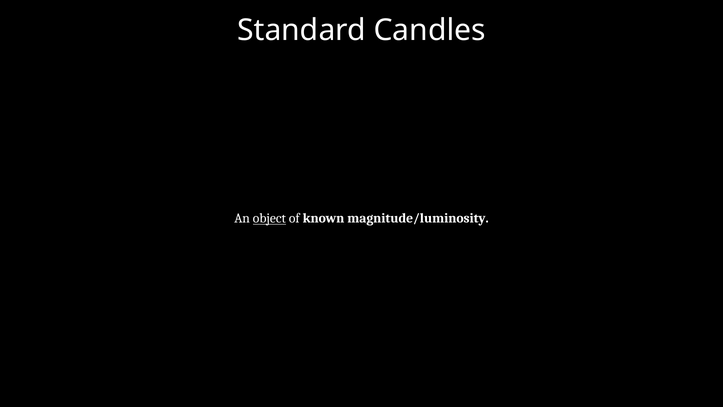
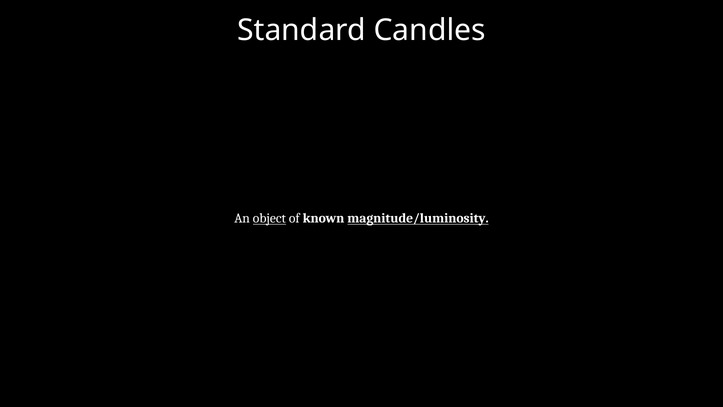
magnitude/luminosity underline: none -> present
